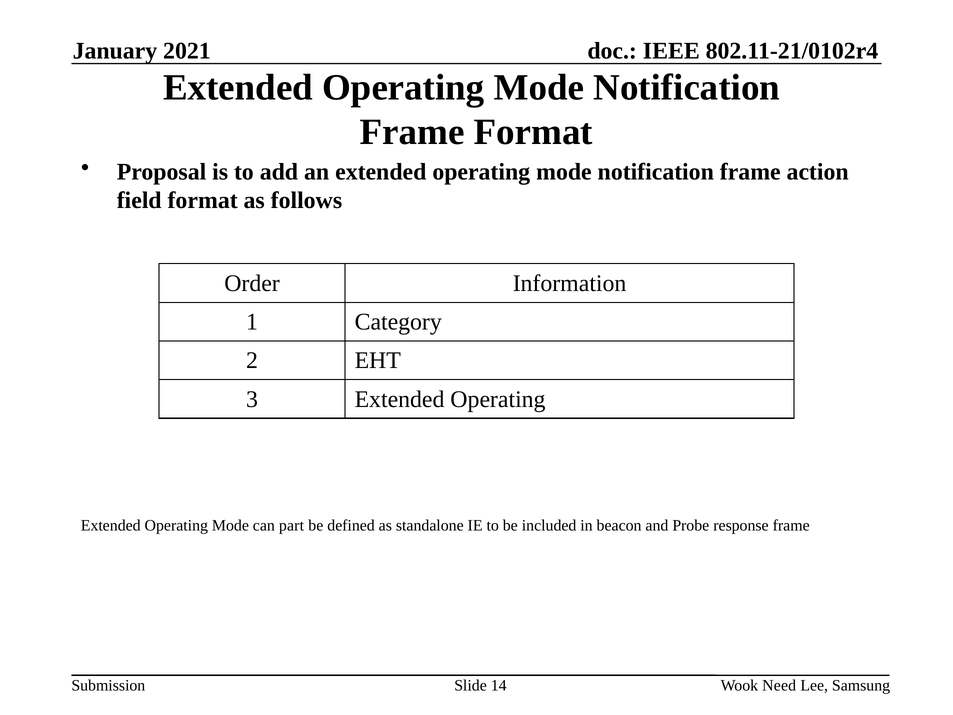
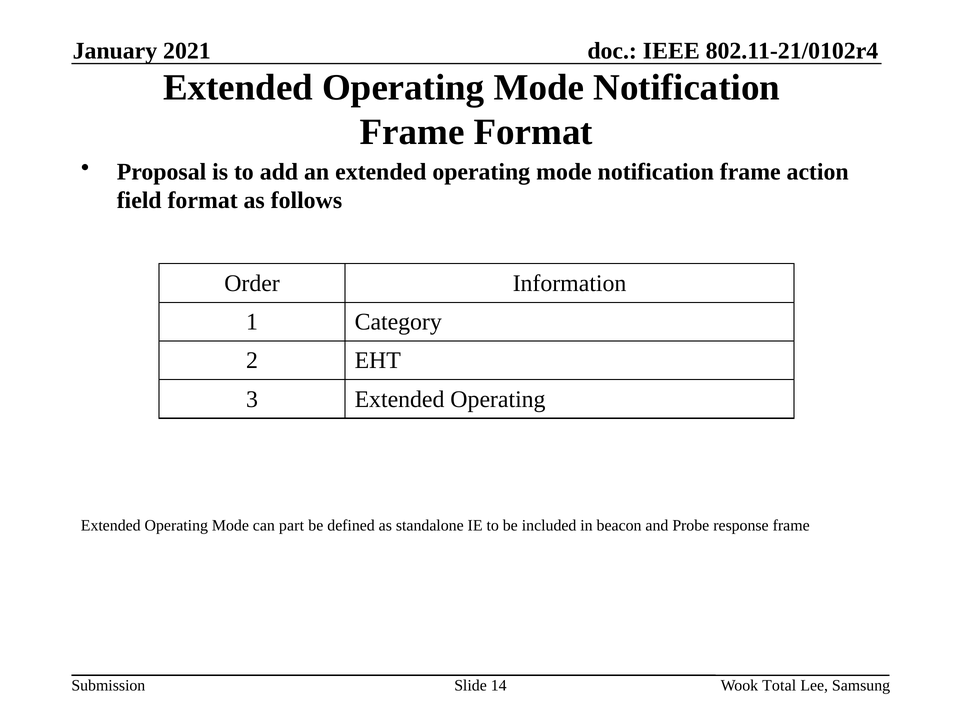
Need: Need -> Total
